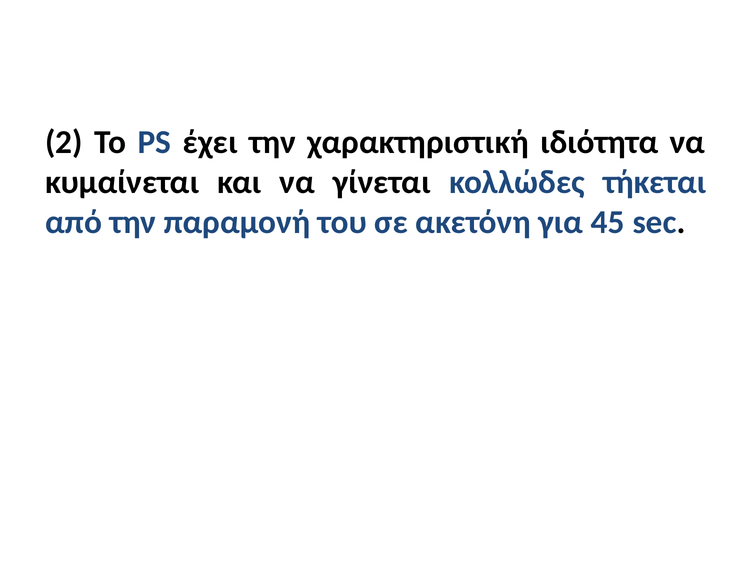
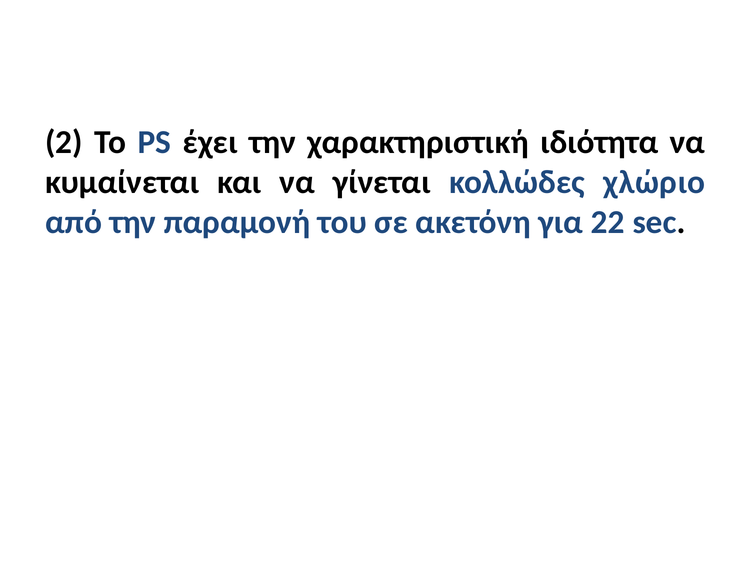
τήκεται: τήκεται -> χλώριο
45: 45 -> 22
